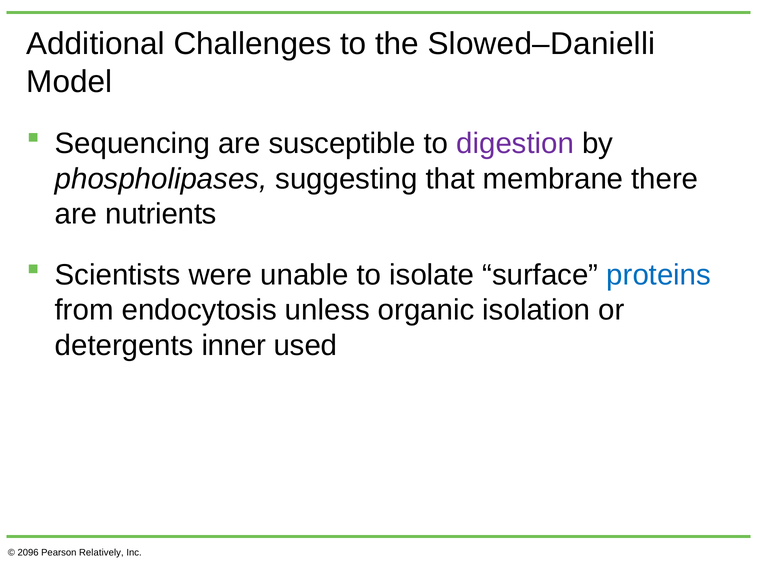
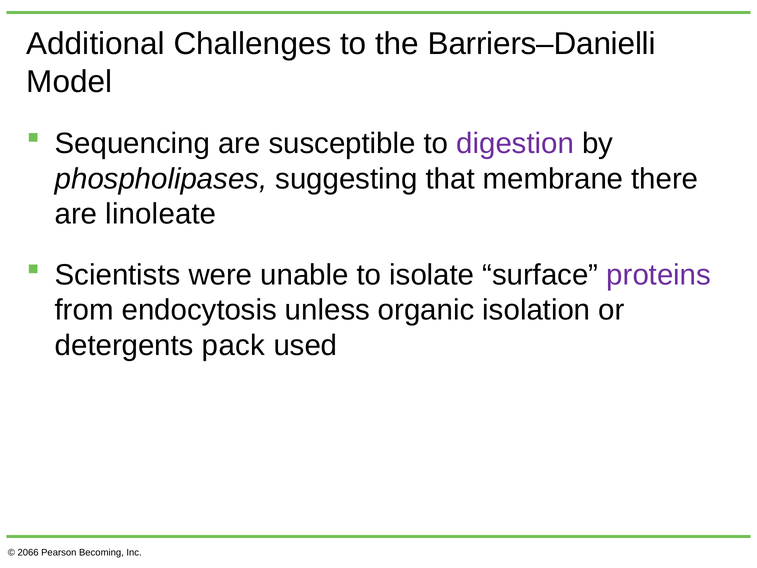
Slowed–Danielli: Slowed–Danielli -> Barriers–Danielli
nutrients: nutrients -> linoleate
proteins colour: blue -> purple
inner: inner -> pack
2096: 2096 -> 2066
Relatively: Relatively -> Becoming
